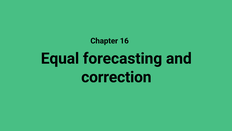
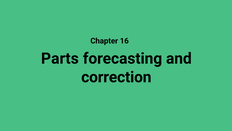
Equal: Equal -> Parts
